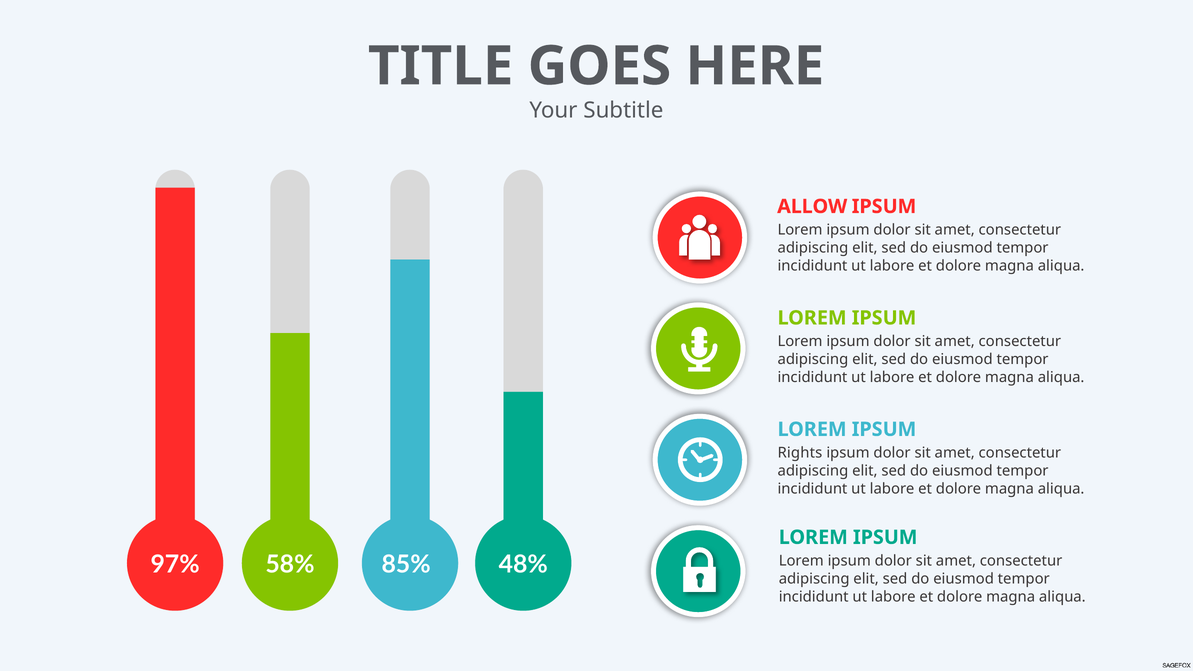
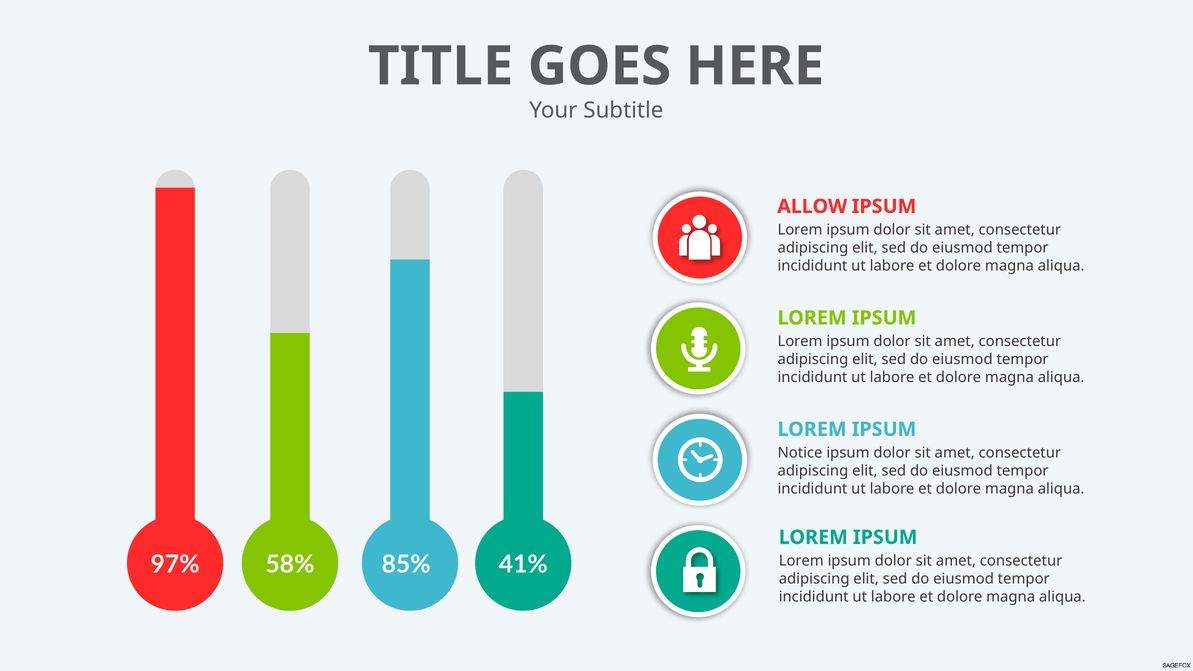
Rights: Rights -> Notice
48%: 48% -> 41%
